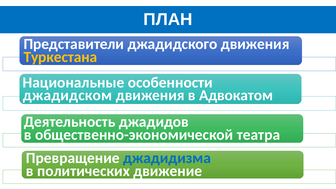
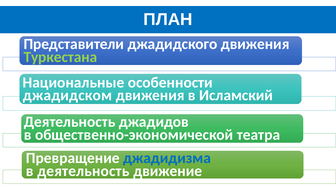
Туркестана colour: yellow -> light green
Адвокатом: Адвокатом -> Исламский
в политических: политических -> деятельность
